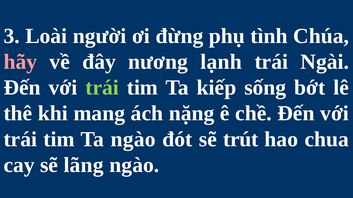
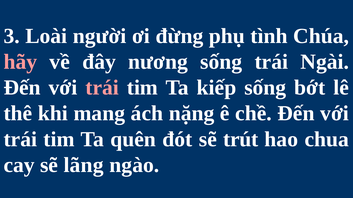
nương lạnh: lạnh -> sống
trái at (102, 88) colour: light green -> pink
Ta ngào: ngào -> quên
